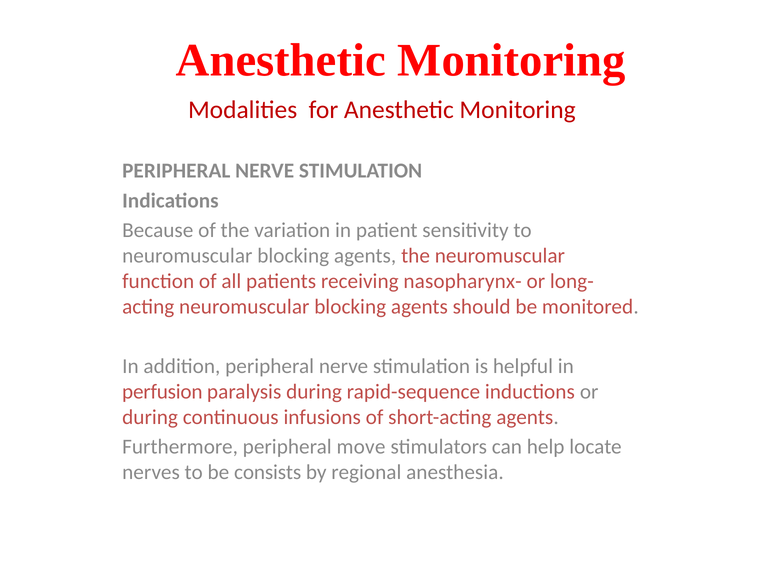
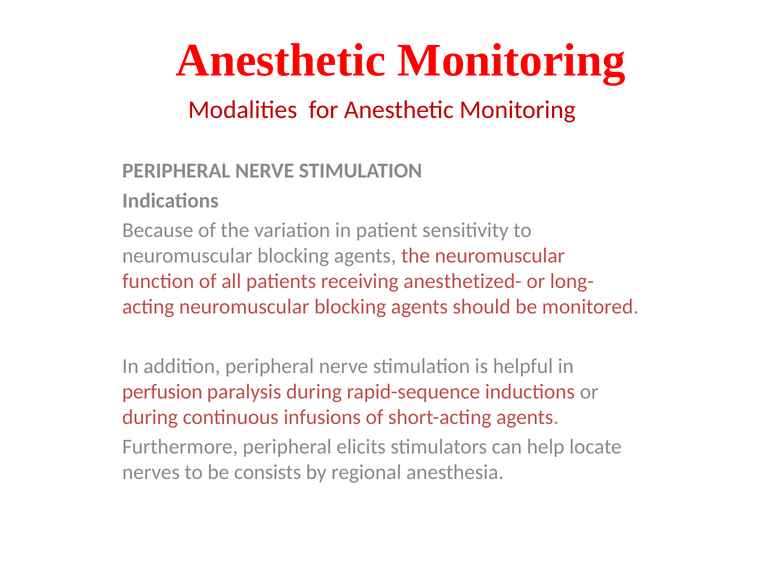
nasopharynx-: nasopharynx- -> anesthetized-
move: move -> elicits
